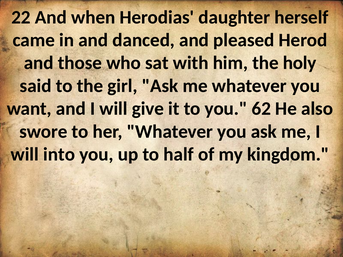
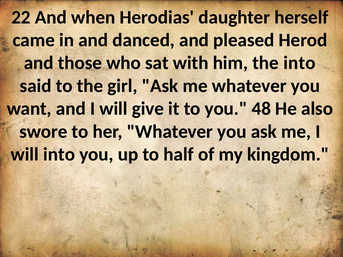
the holy: holy -> into
62: 62 -> 48
